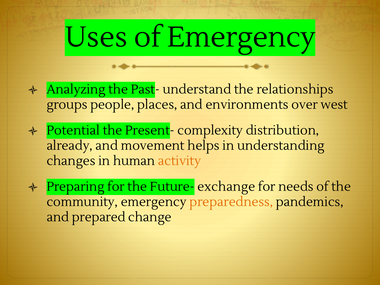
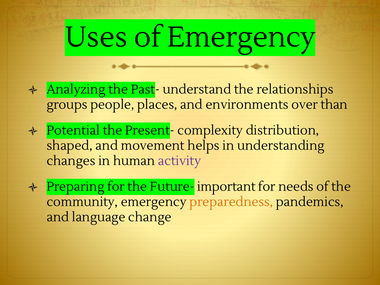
west: west -> than
already: already -> shaped
activity colour: orange -> purple
exchange: exchange -> important
prepared: prepared -> language
